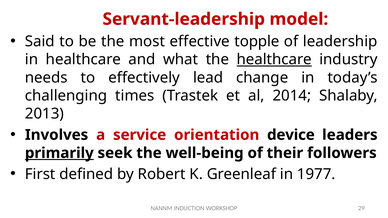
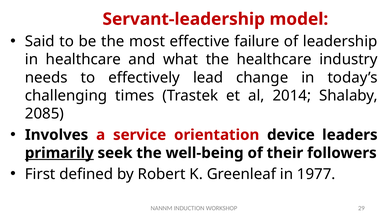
topple: topple -> failure
healthcare at (274, 60) underline: present -> none
2013: 2013 -> 2085
